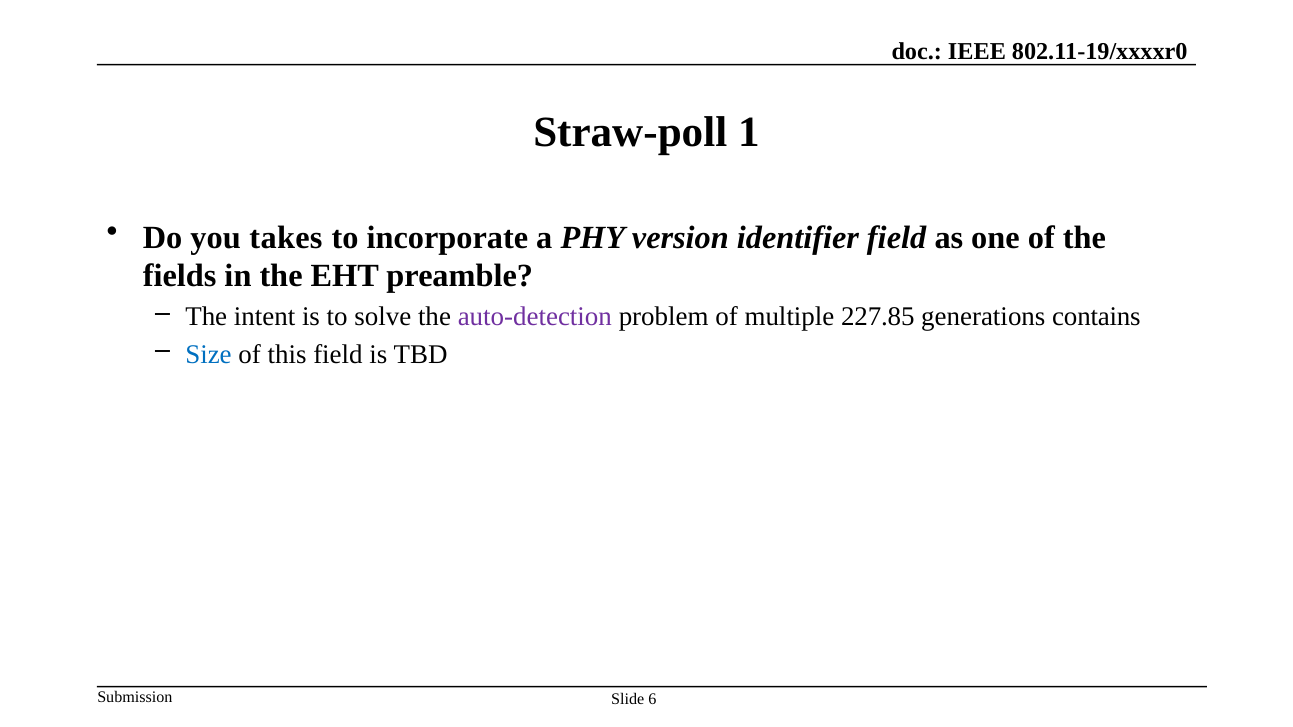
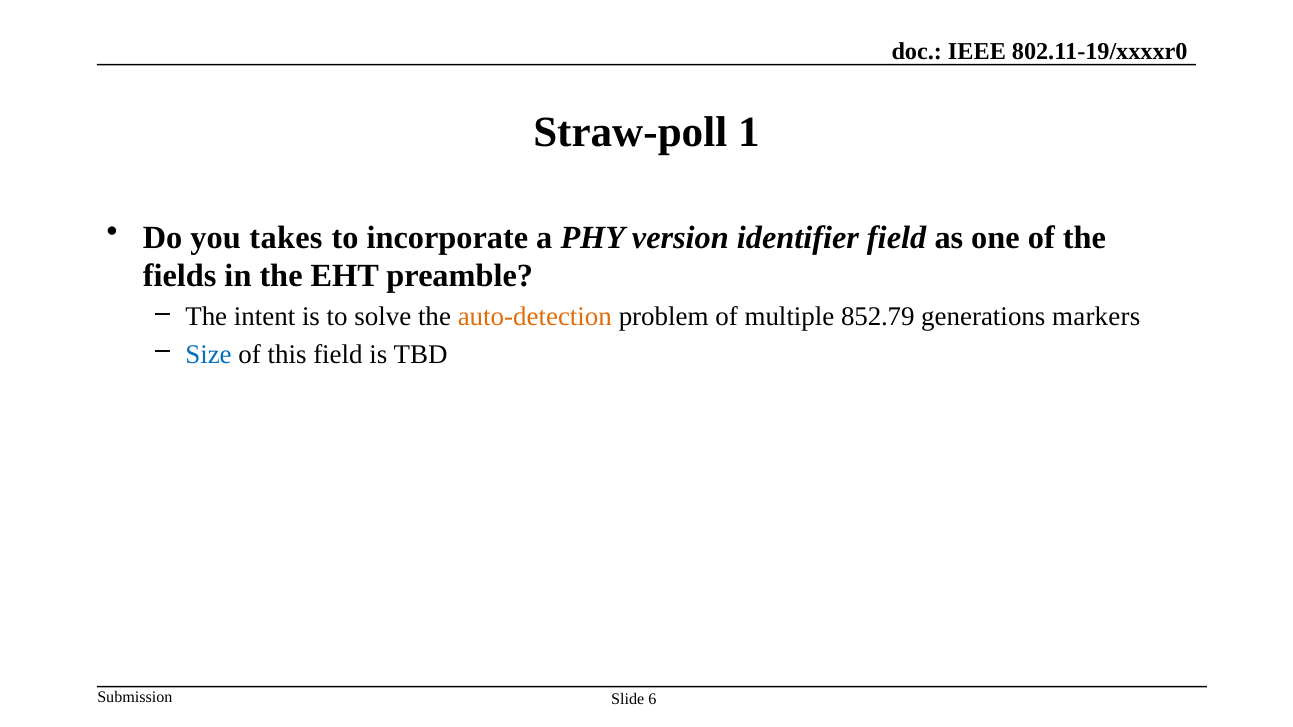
auto-detection colour: purple -> orange
227.85: 227.85 -> 852.79
contains: contains -> markers
